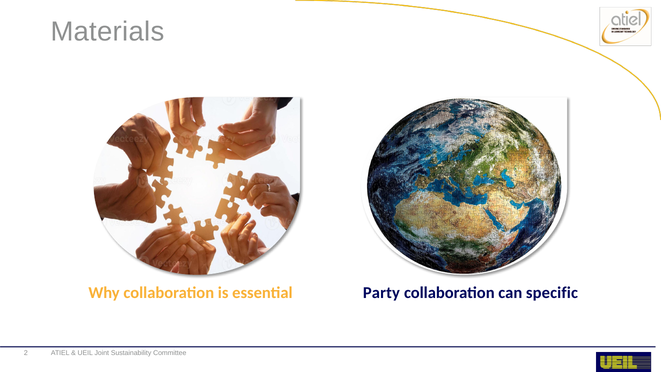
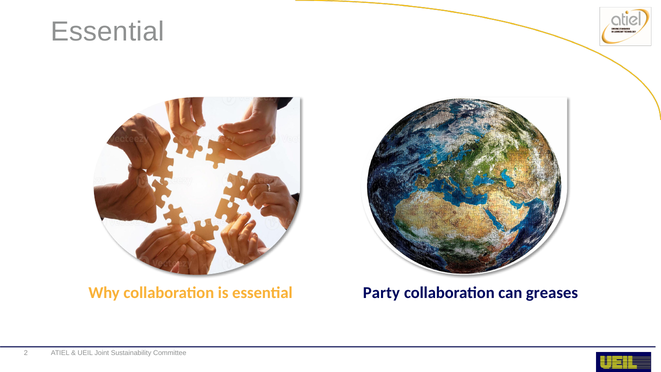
Materials at (108, 32): Materials -> Essential
specific: specific -> greases
